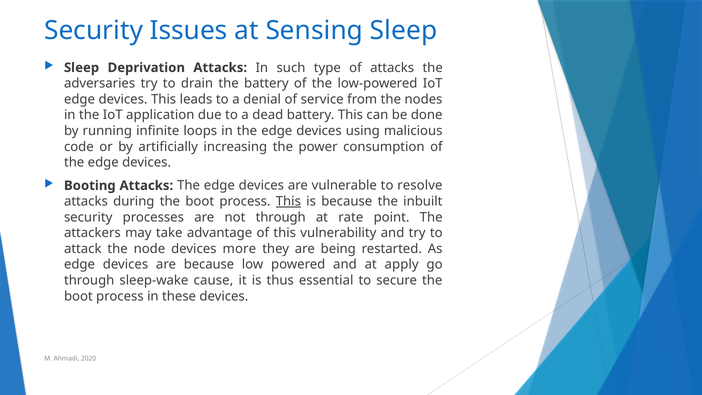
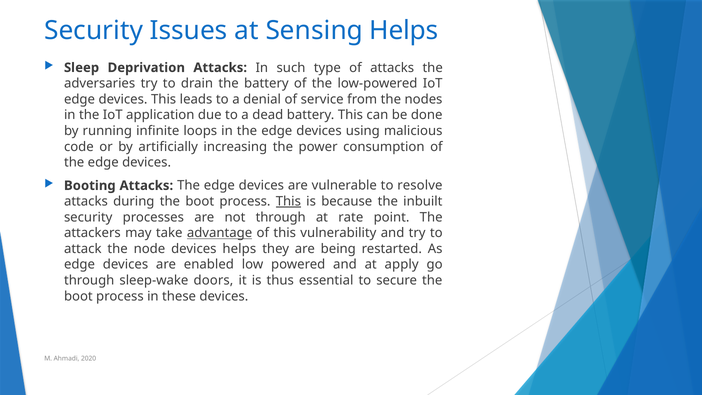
Sensing Sleep: Sleep -> Helps
advantage underline: none -> present
devices more: more -> helps
are because: because -> enabled
cause: cause -> doors
